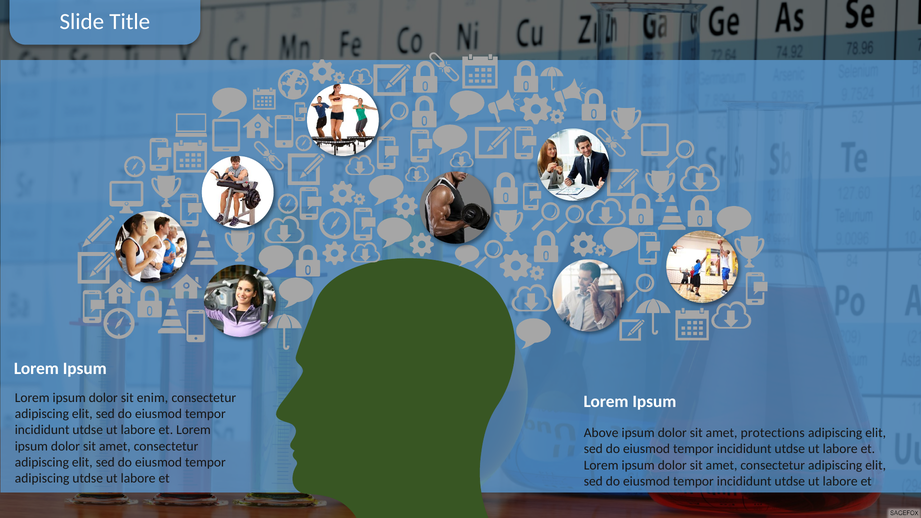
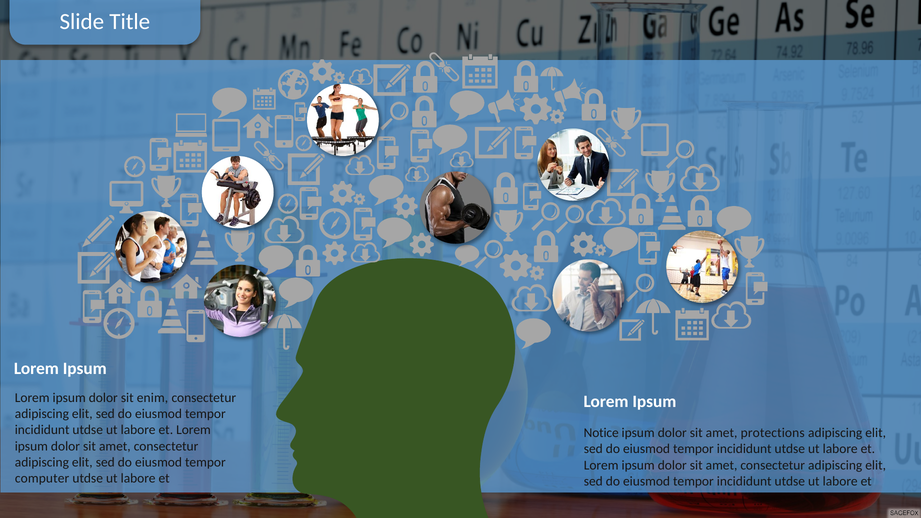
Above: Above -> Notice
adipiscing at (42, 478): adipiscing -> computer
